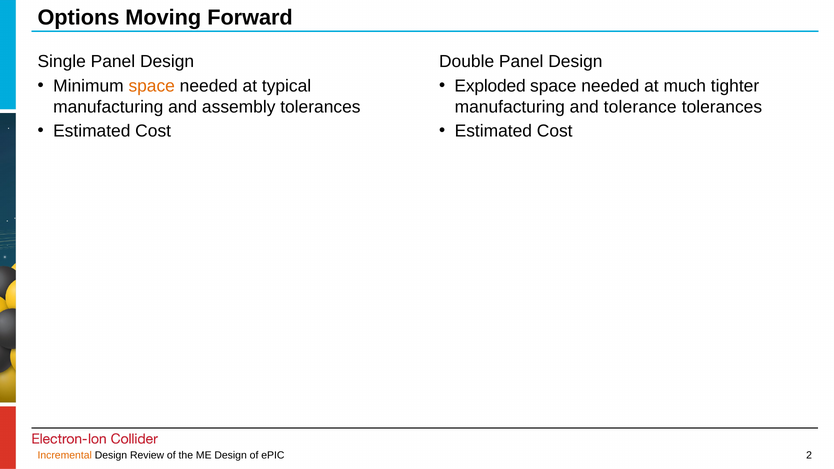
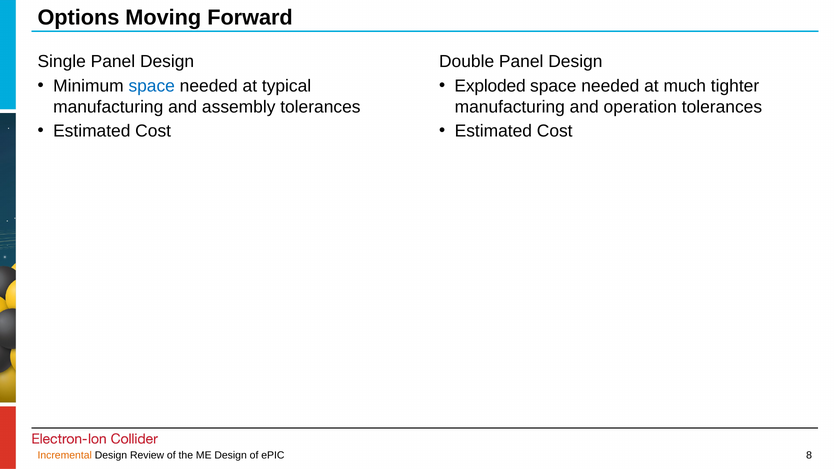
space at (152, 86) colour: orange -> blue
tolerance: tolerance -> operation
2: 2 -> 8
